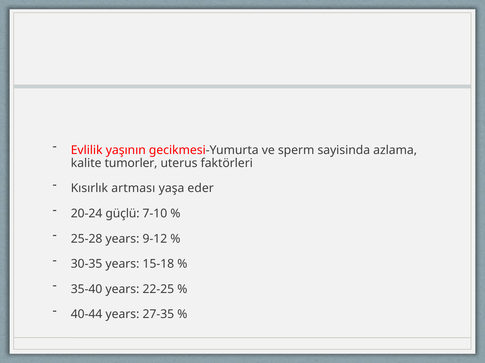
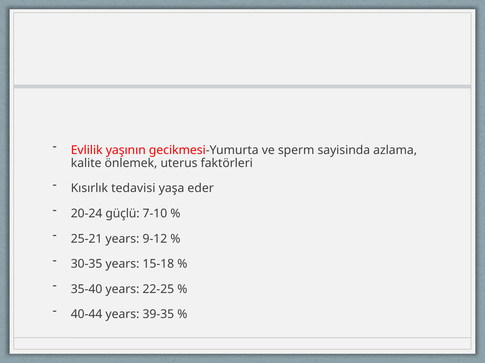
tumorler: tumorler -> önlemek
artması: artması -> tedavisi
25-28: 25-28 -> 25-21
27-35: 27-35 -> 39-35
